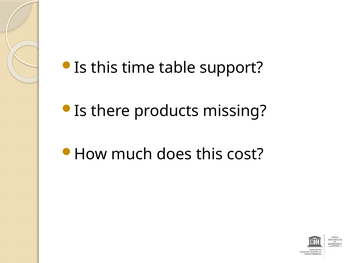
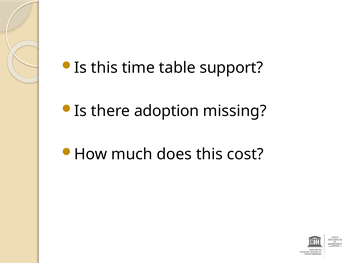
products: products -> adoption
